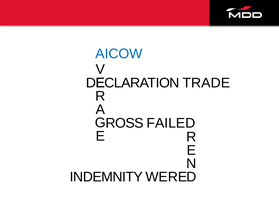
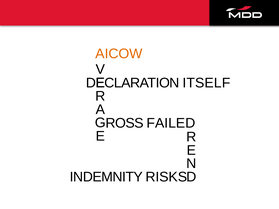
AICOW colour: blue -> orange
TRADE: TRADE -> ITSELF
WERE: WERE -> RISKS
